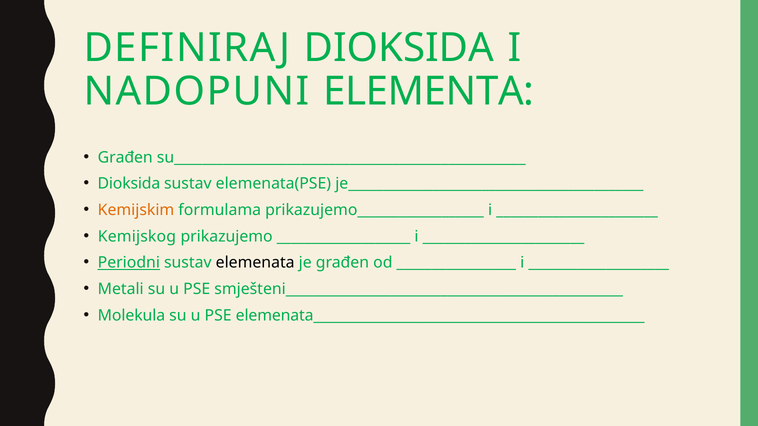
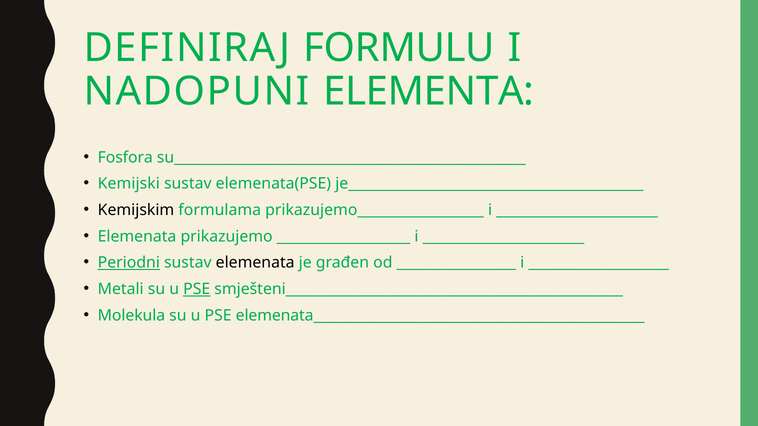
DEFINIRAJ DIOKSIDA: DIOKSIDA -> FORMULU
Građen at (125, 157): Građen -> Fosfora
Dioksida at (129, 184): Dioksida -> Kemijski
Kemijskim colour: orange -> black
Kemijskog at (137, 237): Kemijskog -> Elemenata
PSE at (197, 289) underline: none -> present
